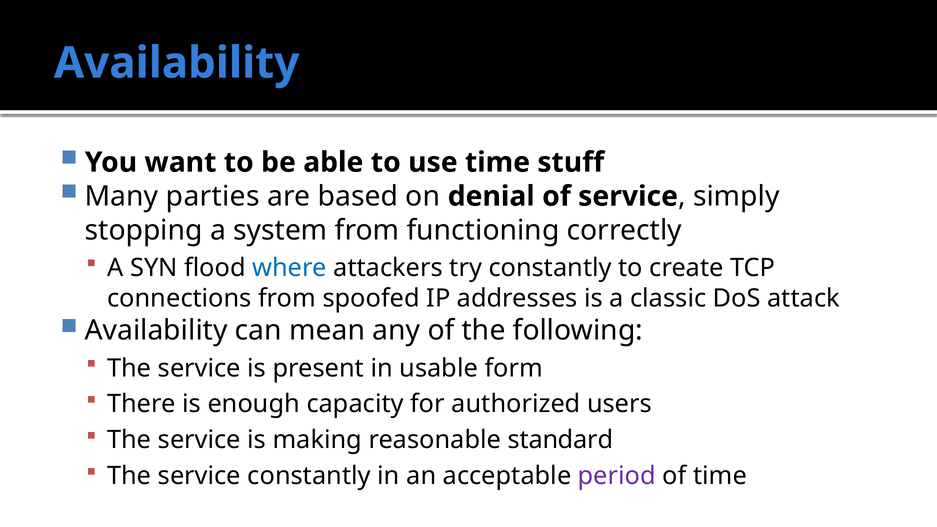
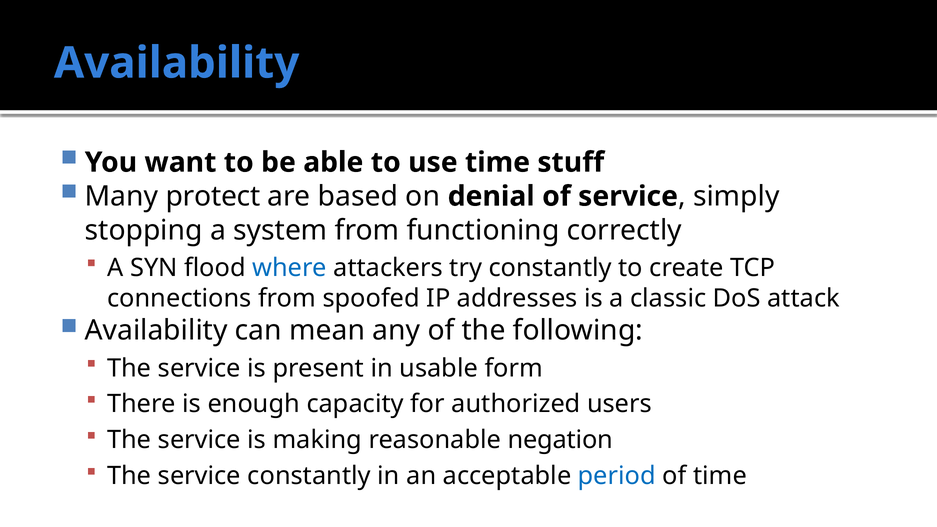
parties: parties -> protect
standard: standard -> negation
period colour: purple -> blue
